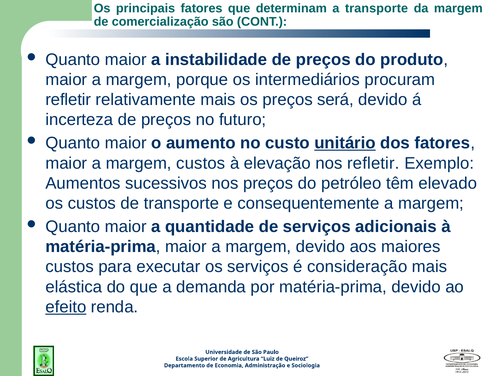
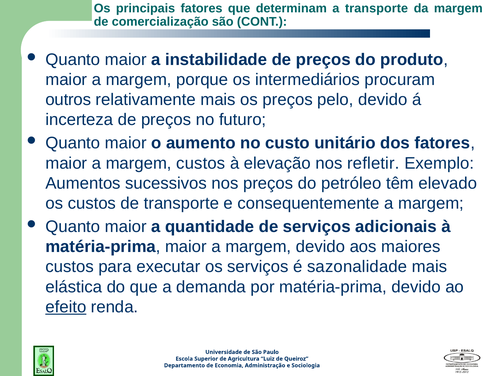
refletir at (68, 100): refletir -> outros
será: será -> pelo
unitário underline: present -> none
consideração: consideração -> sazonalidade
